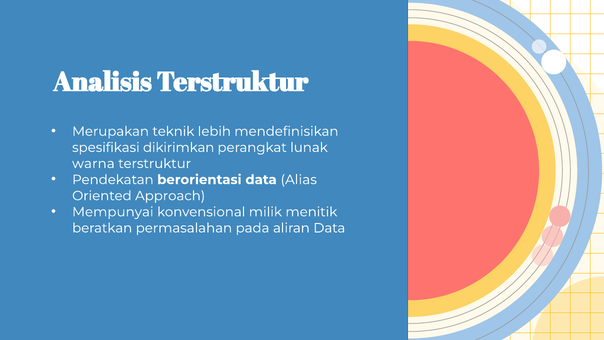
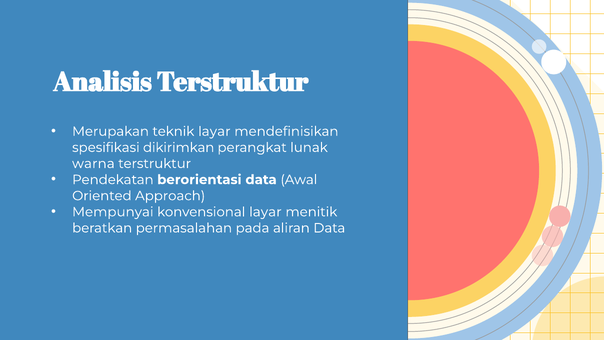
teknik lebih: lebih -> layar
Alias: Alias -> Awal
konvensional milik: milik -> layar
